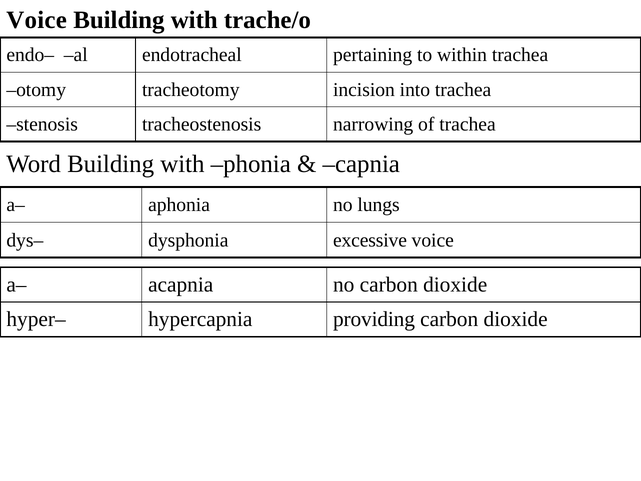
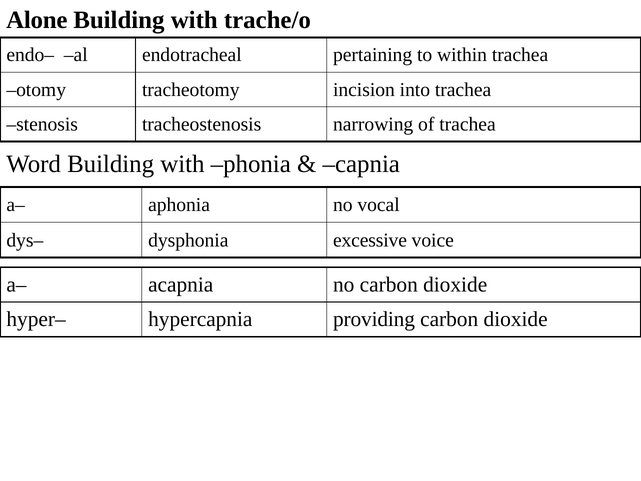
Voice at (37, 20): Voice -> Alone
lungs: lungs -> vocal
